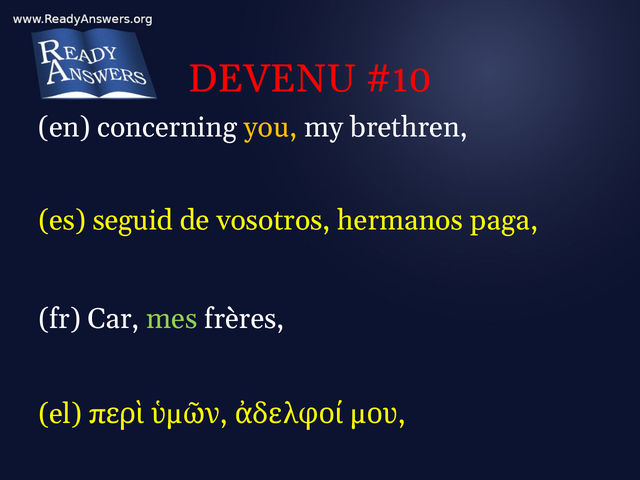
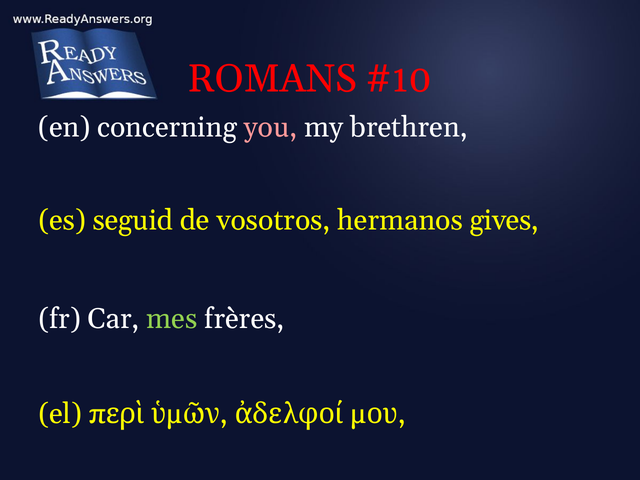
DEVENU: DEVENU -> ROMANS
you colour: yellow -> pink
paga: paga -> gives
